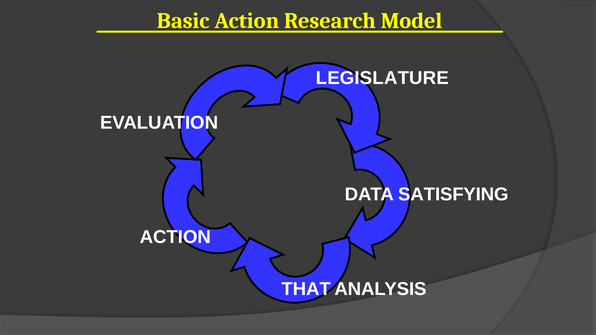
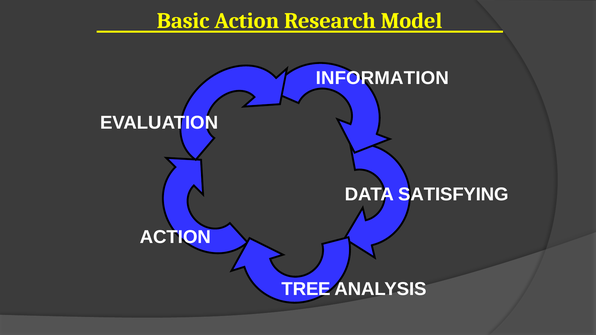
LEGISLATURE: LEGISLATURE -> INFORMATION
THAT: THAT -> TREE
